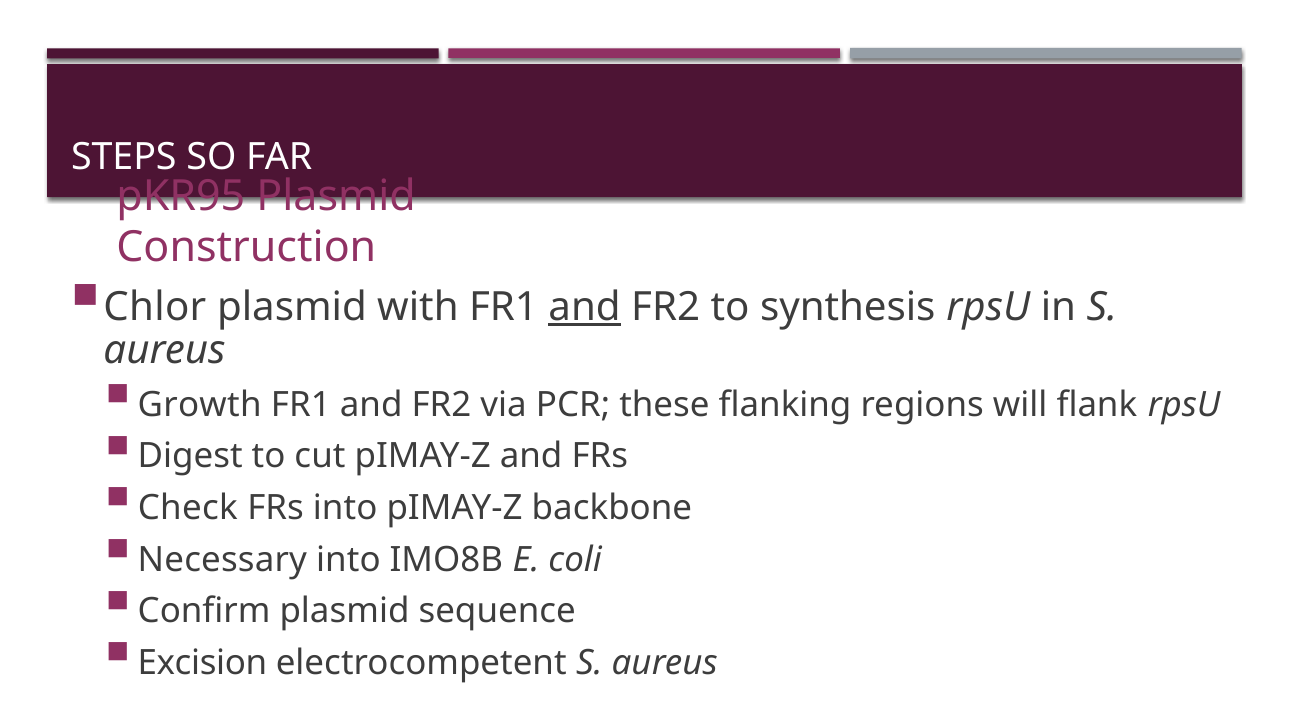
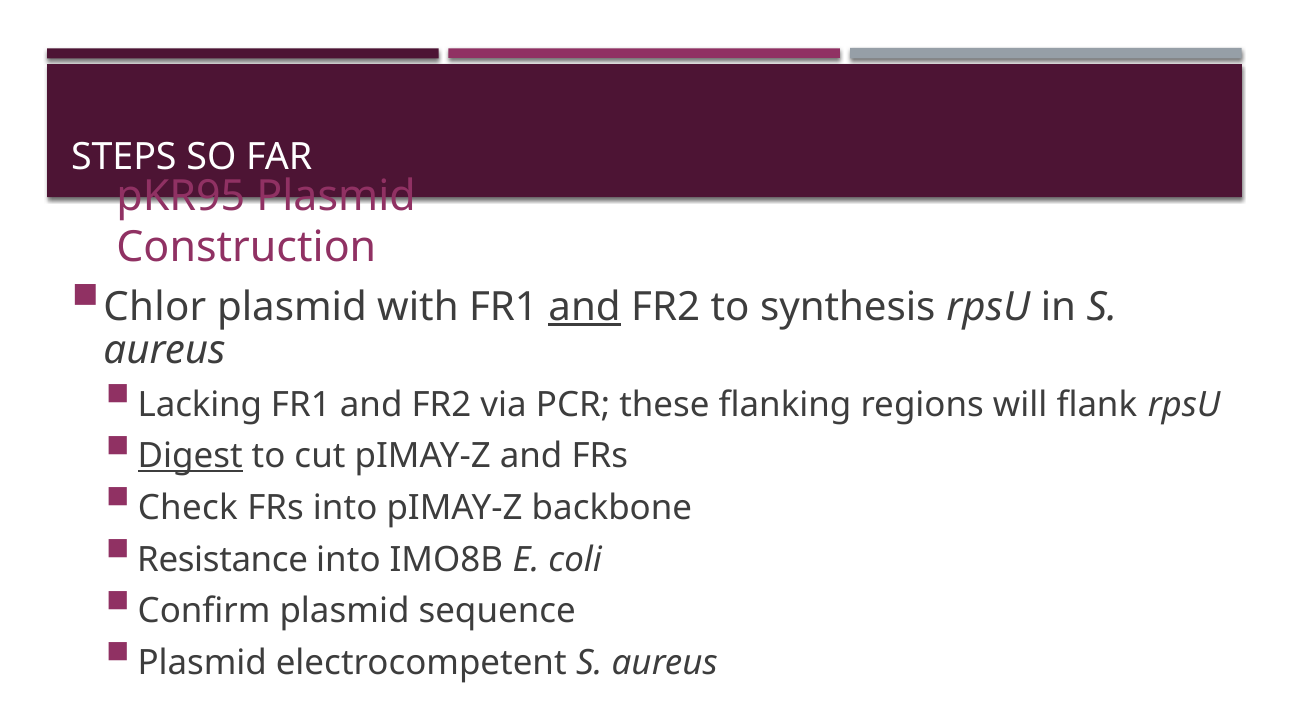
Growth: Growth -> Lacking
Digest underline: none -> present
Necessary: Necessary -> Resistance
Excision at (202, 663): Excision -> Plasmid
